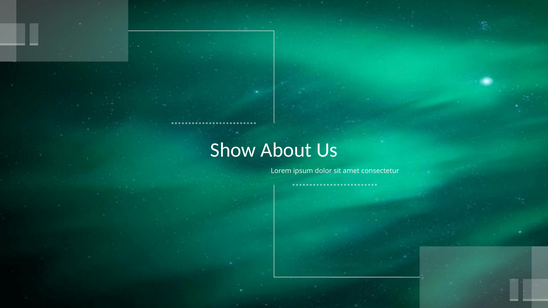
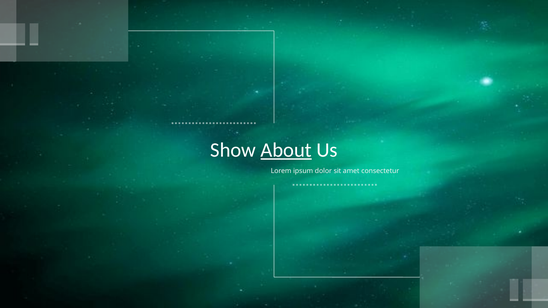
About underline: none -> present
